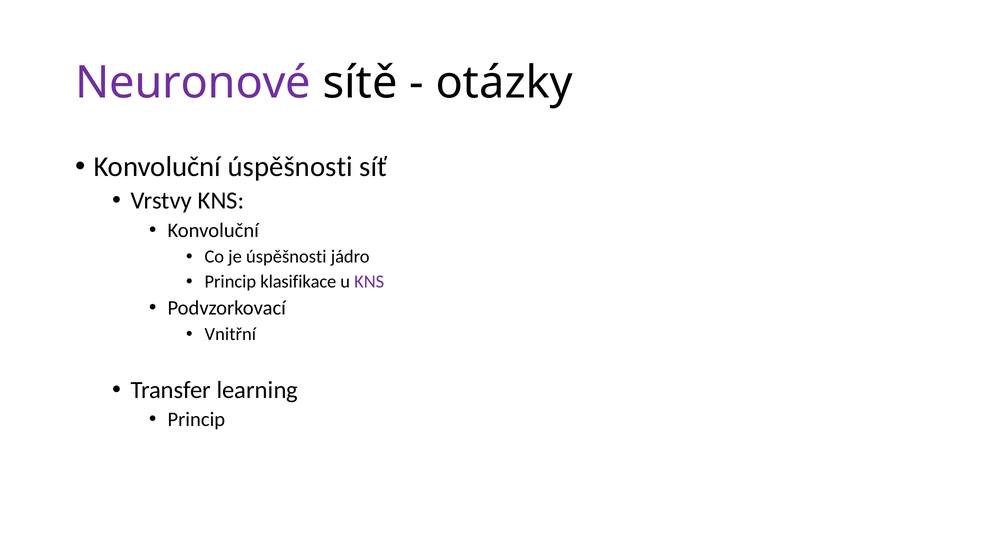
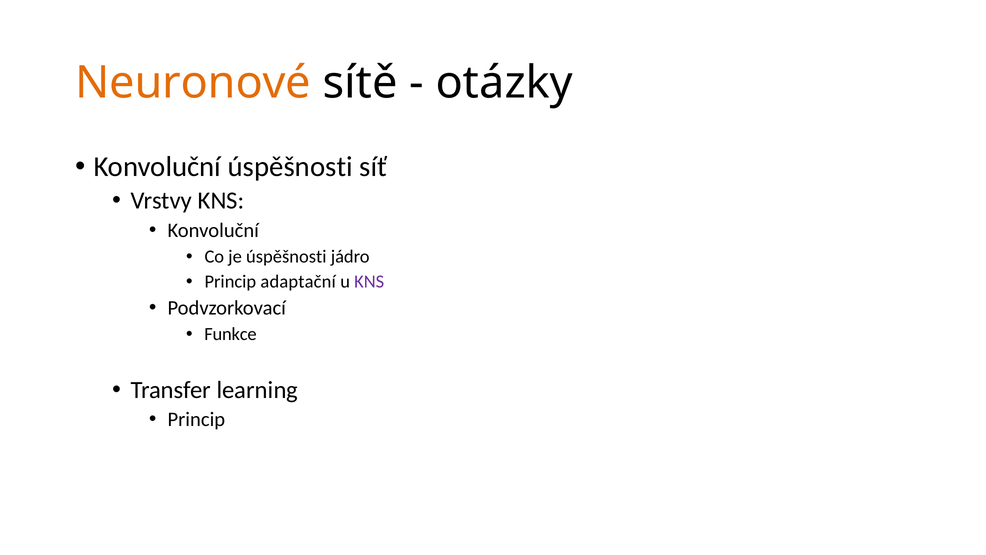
Neuronové colour: purple -> orange
klasifikace: klasifikace -> adaptační
Vnitřní: Vnitřní -> Funkce
